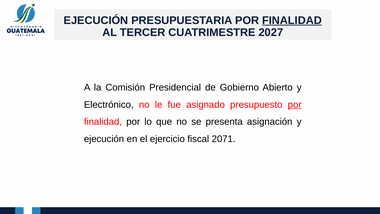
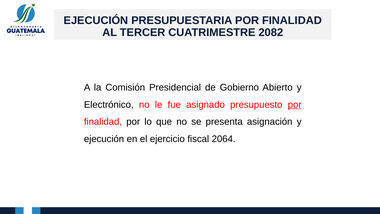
FINALIDAD at (292, 20) underline: present -> none
2027: 2027 -> 2082
2071: 2071 -> 2064
